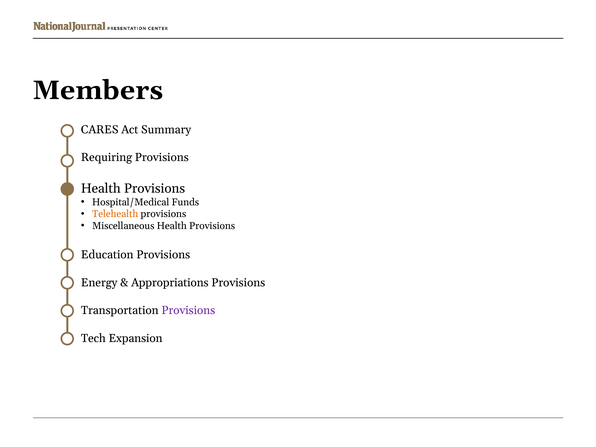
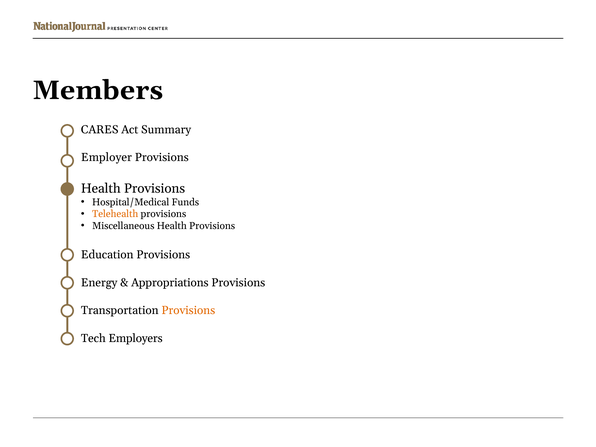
Requiring: Requiring -> Employer
Provisions at (188, 310) colour: purple -> orange
Expansion: Expansion -> Employers
